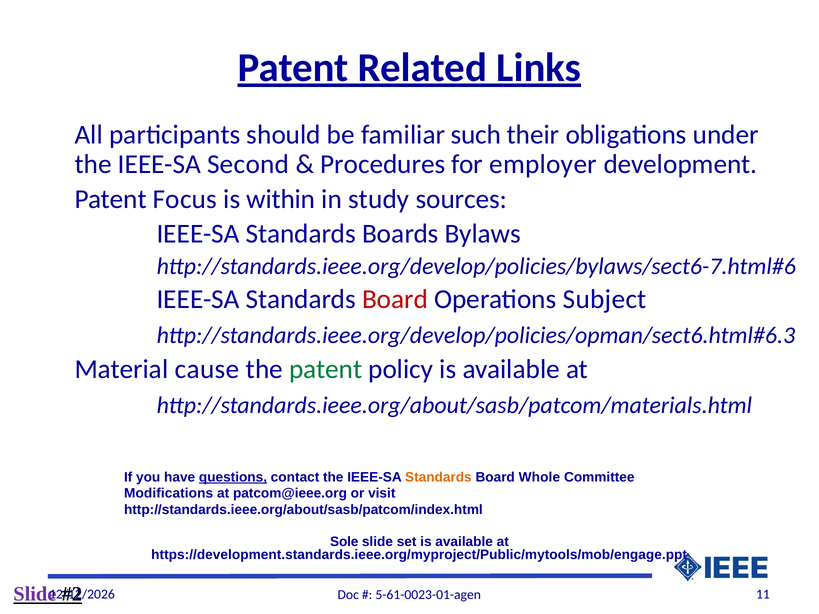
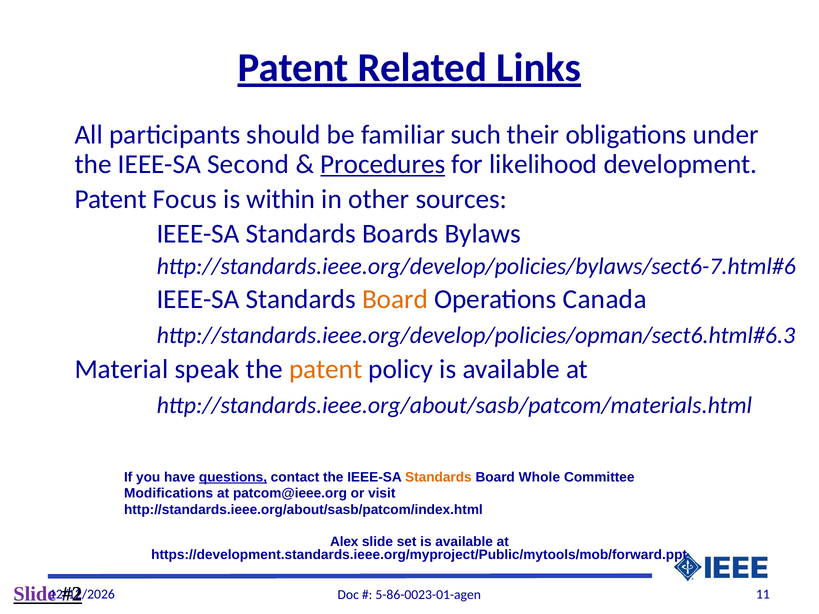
Procedures underline: none -> present
employer: employer -> likelihood
study: study -> other
Board at (395, 299) colour: red -> orange
Subject: Subject -> Canada
cause: cause -> speak
patent at (326, 369) colour: green -> orange
Sole: Sole -> Alex
https://development.standards.ieee.org/myproject/Public/mytools/mob/engage.ppt: https://development.standards.ieee.org/myproject/Public/mytools/mob/engage.ppt -> https://development.standards.ieee.org/myproject/Public/mytools/mob/forward.ppt
5-61-0023-01-agen: 5-61-0023-01-agen -> 5-86-0023-01-agen
